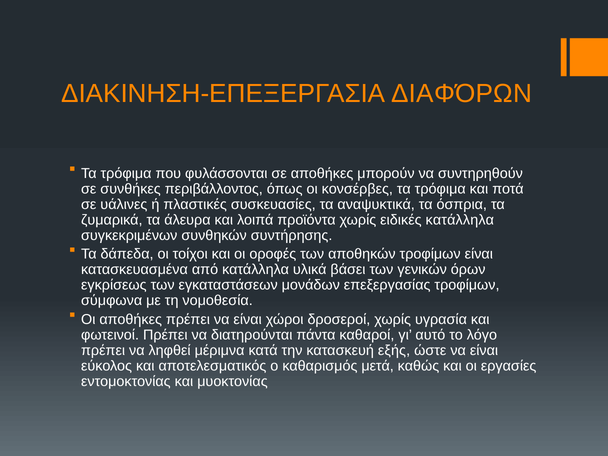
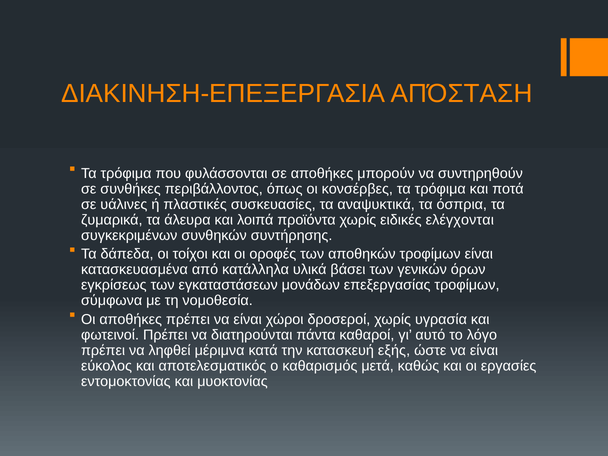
ΔΙΑΦΌΡΩΝ: ΔΙΑΦΌΡΩΝ -> ΑΠΌΣΤΑΣΗ
ειδικές κατάλληλα: κατάλληλα -> ελέγχονται
